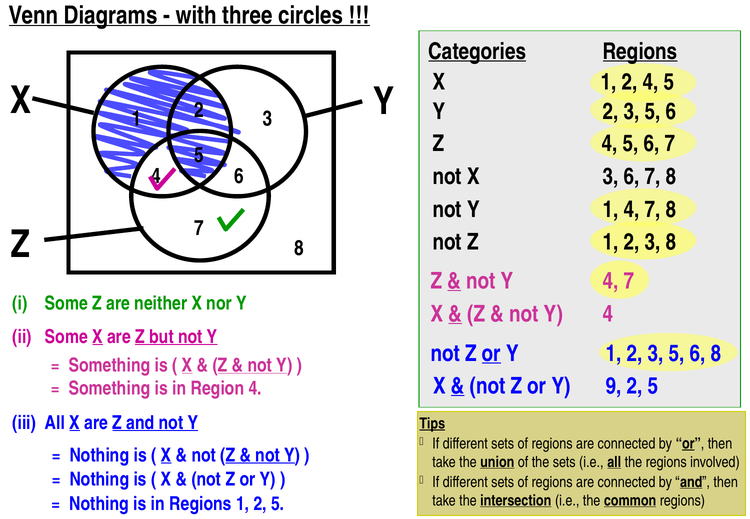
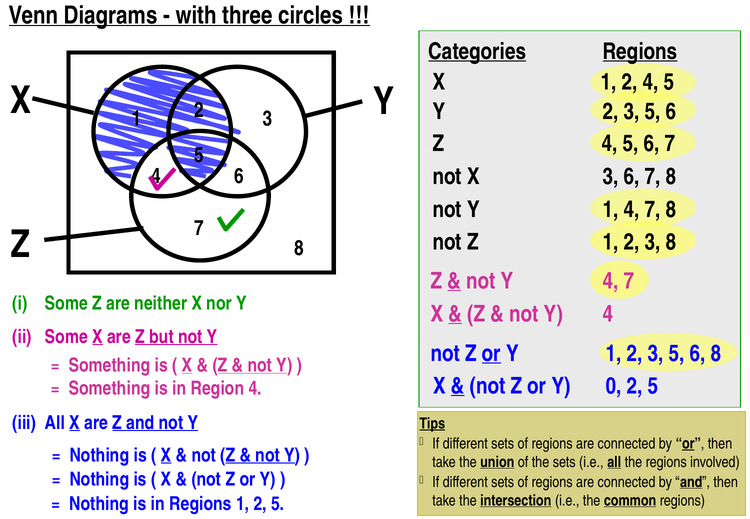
9: 9 -> 0
